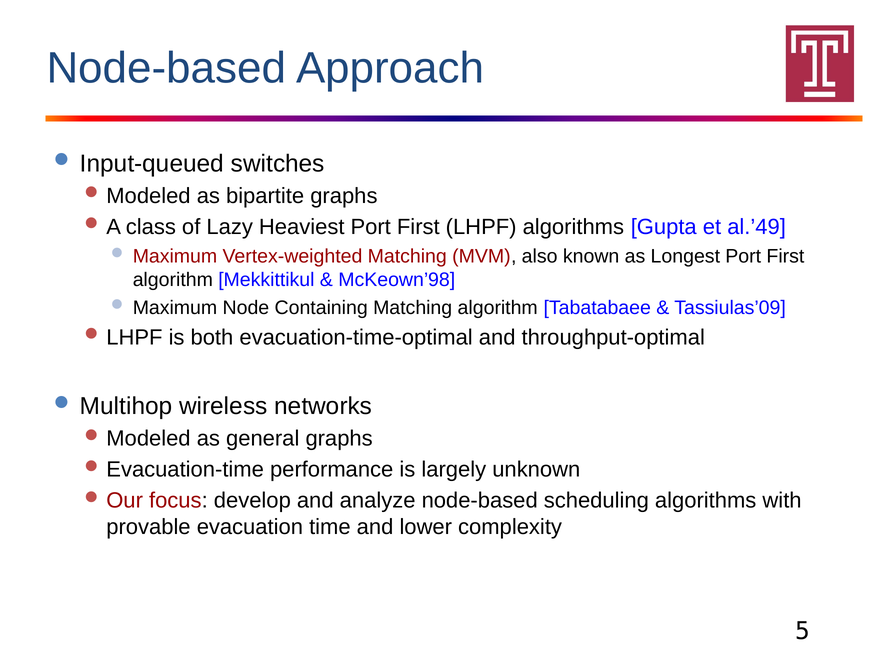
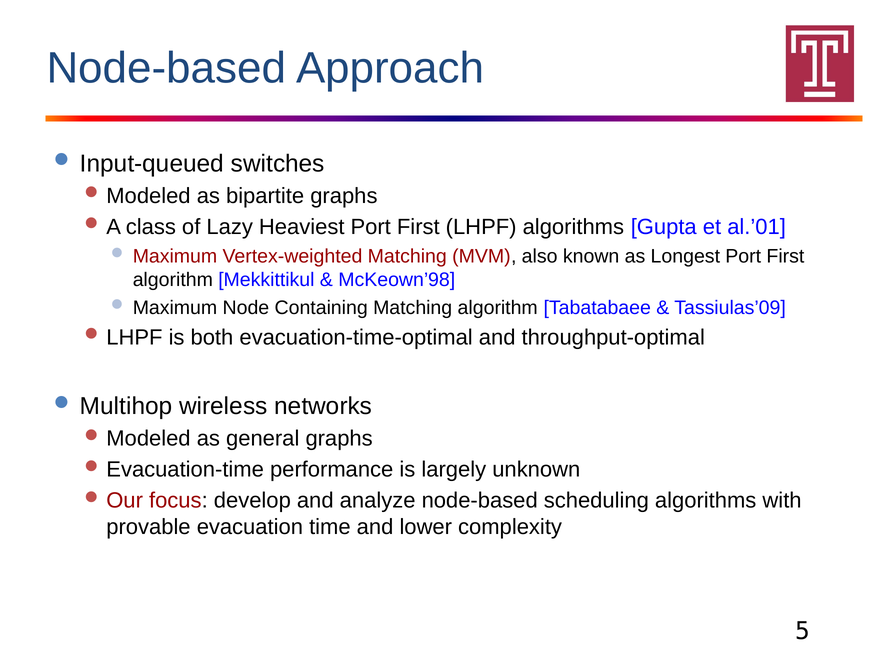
al.’49: al.’49 -> al.’01
